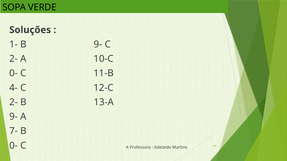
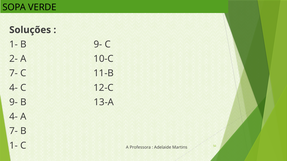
0- at (14, 73): 0- -> 7-
2- at (14, 102): 2- -> 9-
9- at (14, 117): 9- -> 4-
0- at (14, 146): 0- -> 1-
